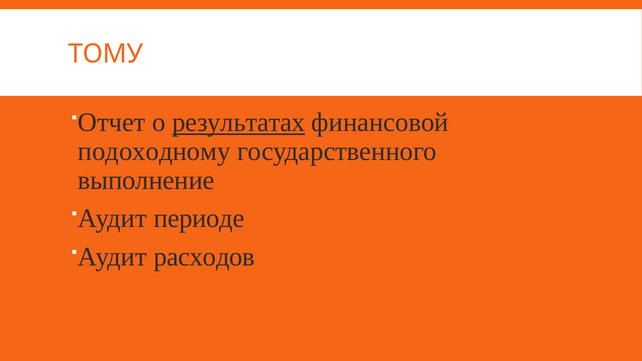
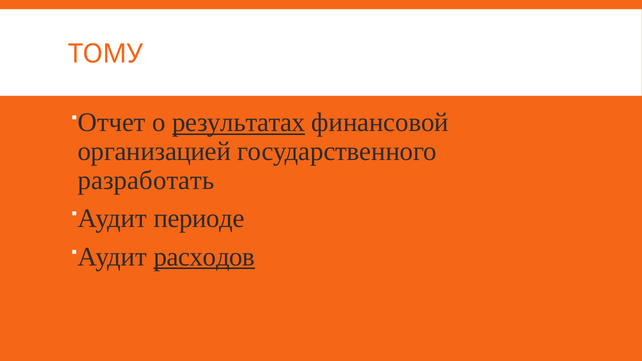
подоходному: подоходному -> организацией
выполнение: выполнение -> разработать
расходов underline: none -> present
